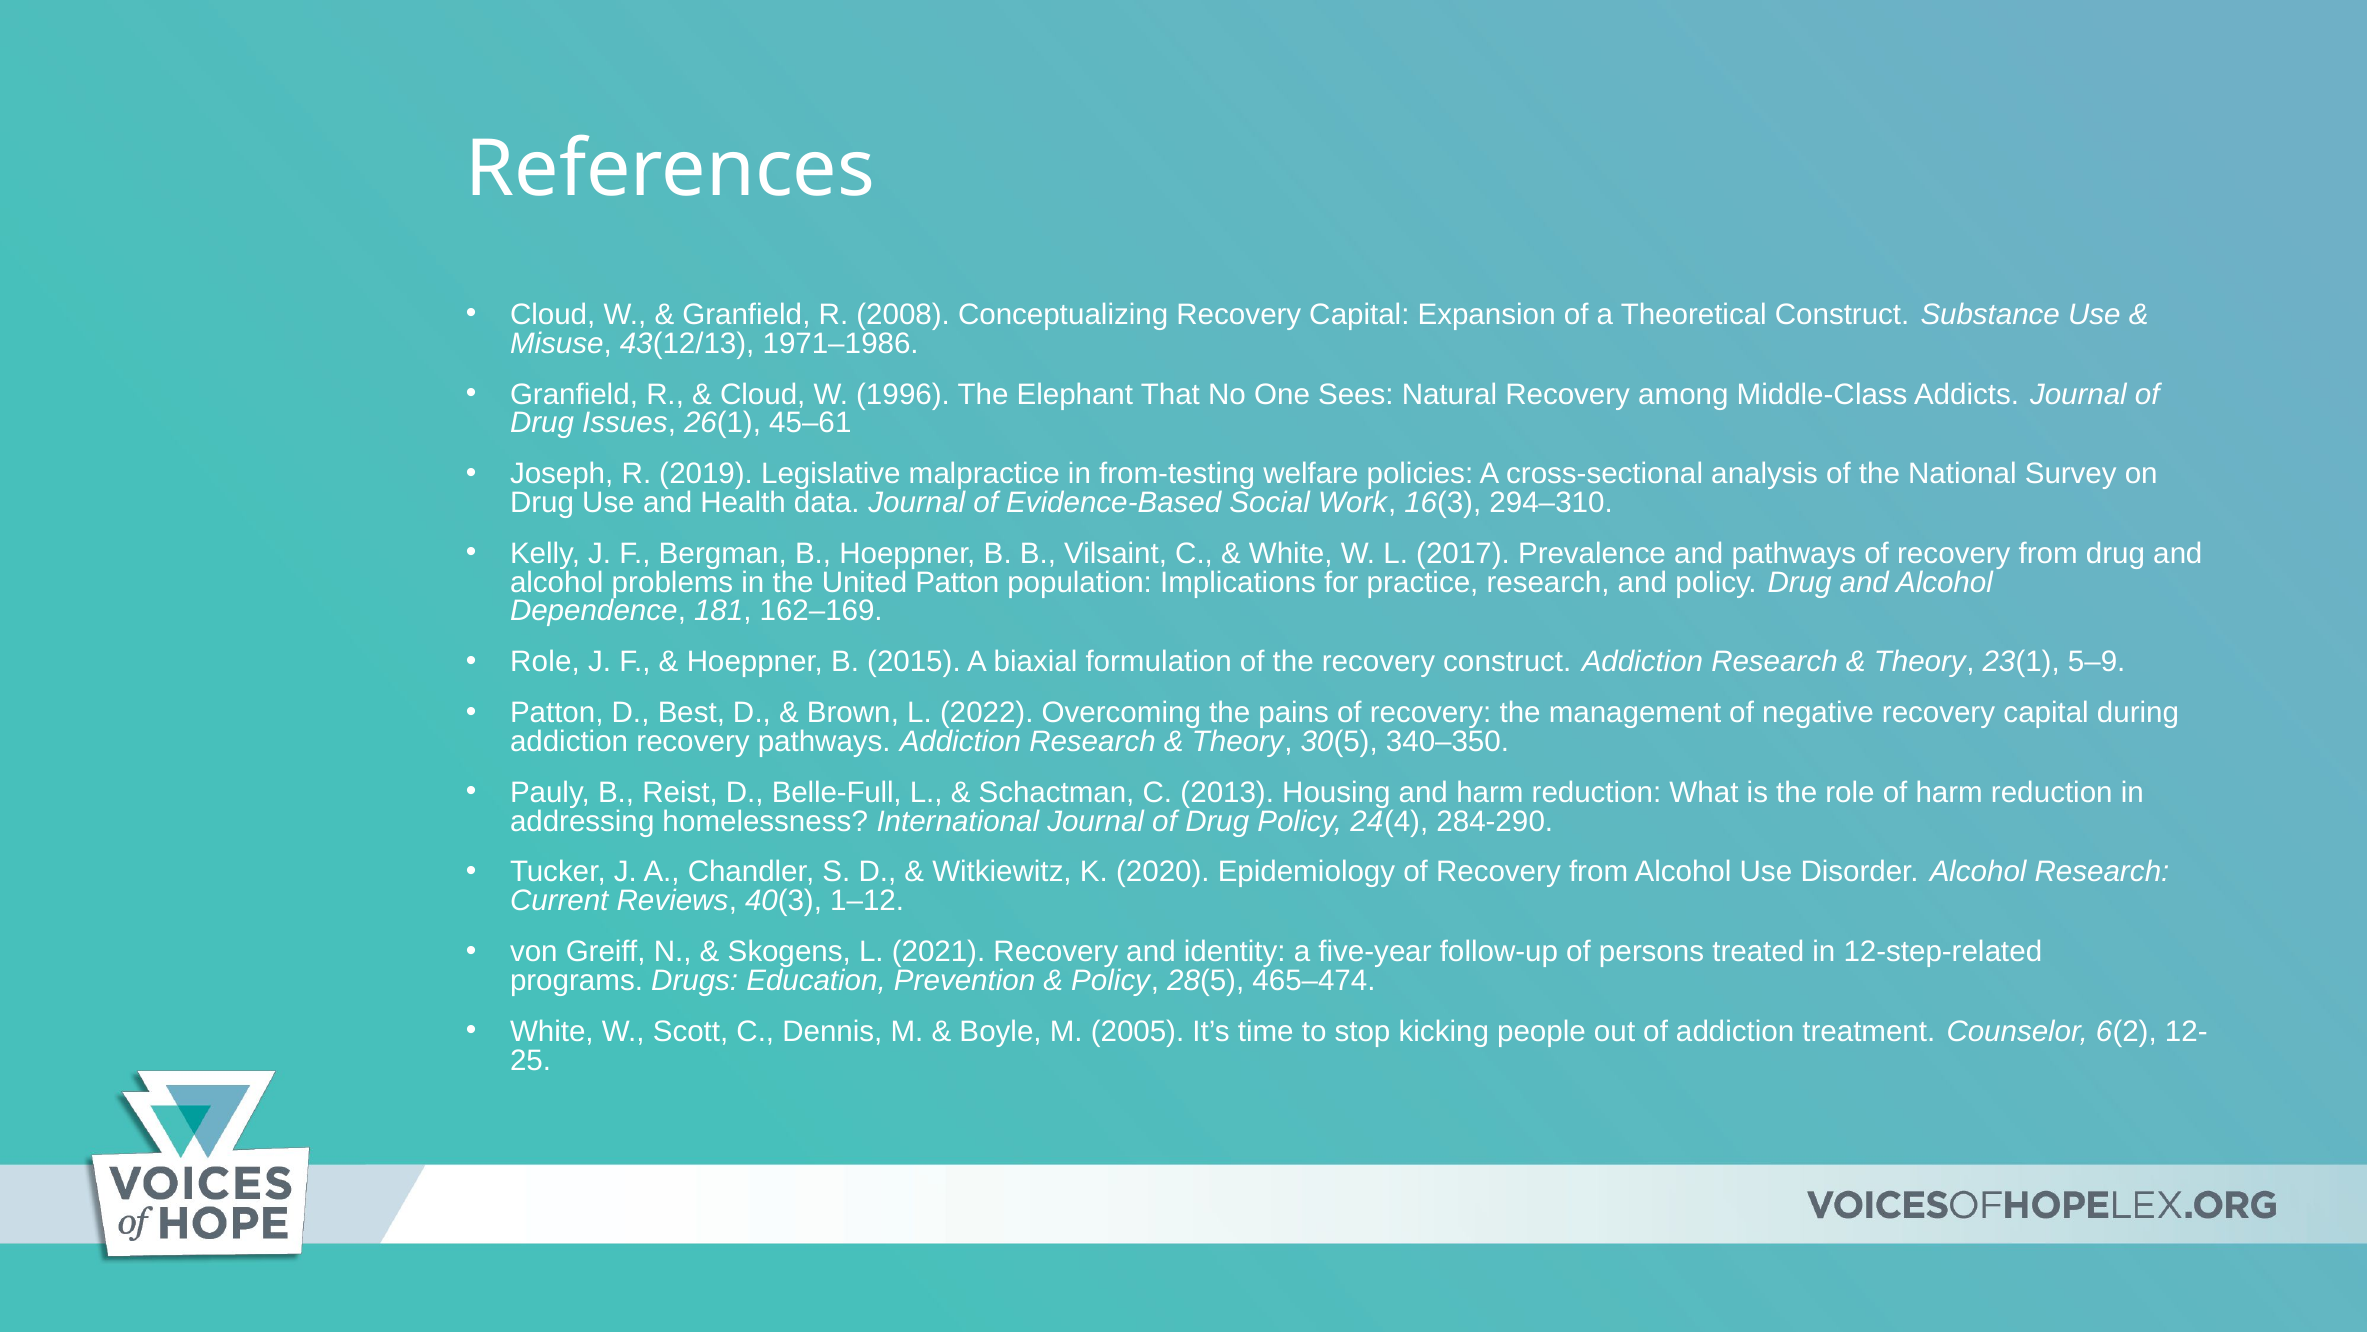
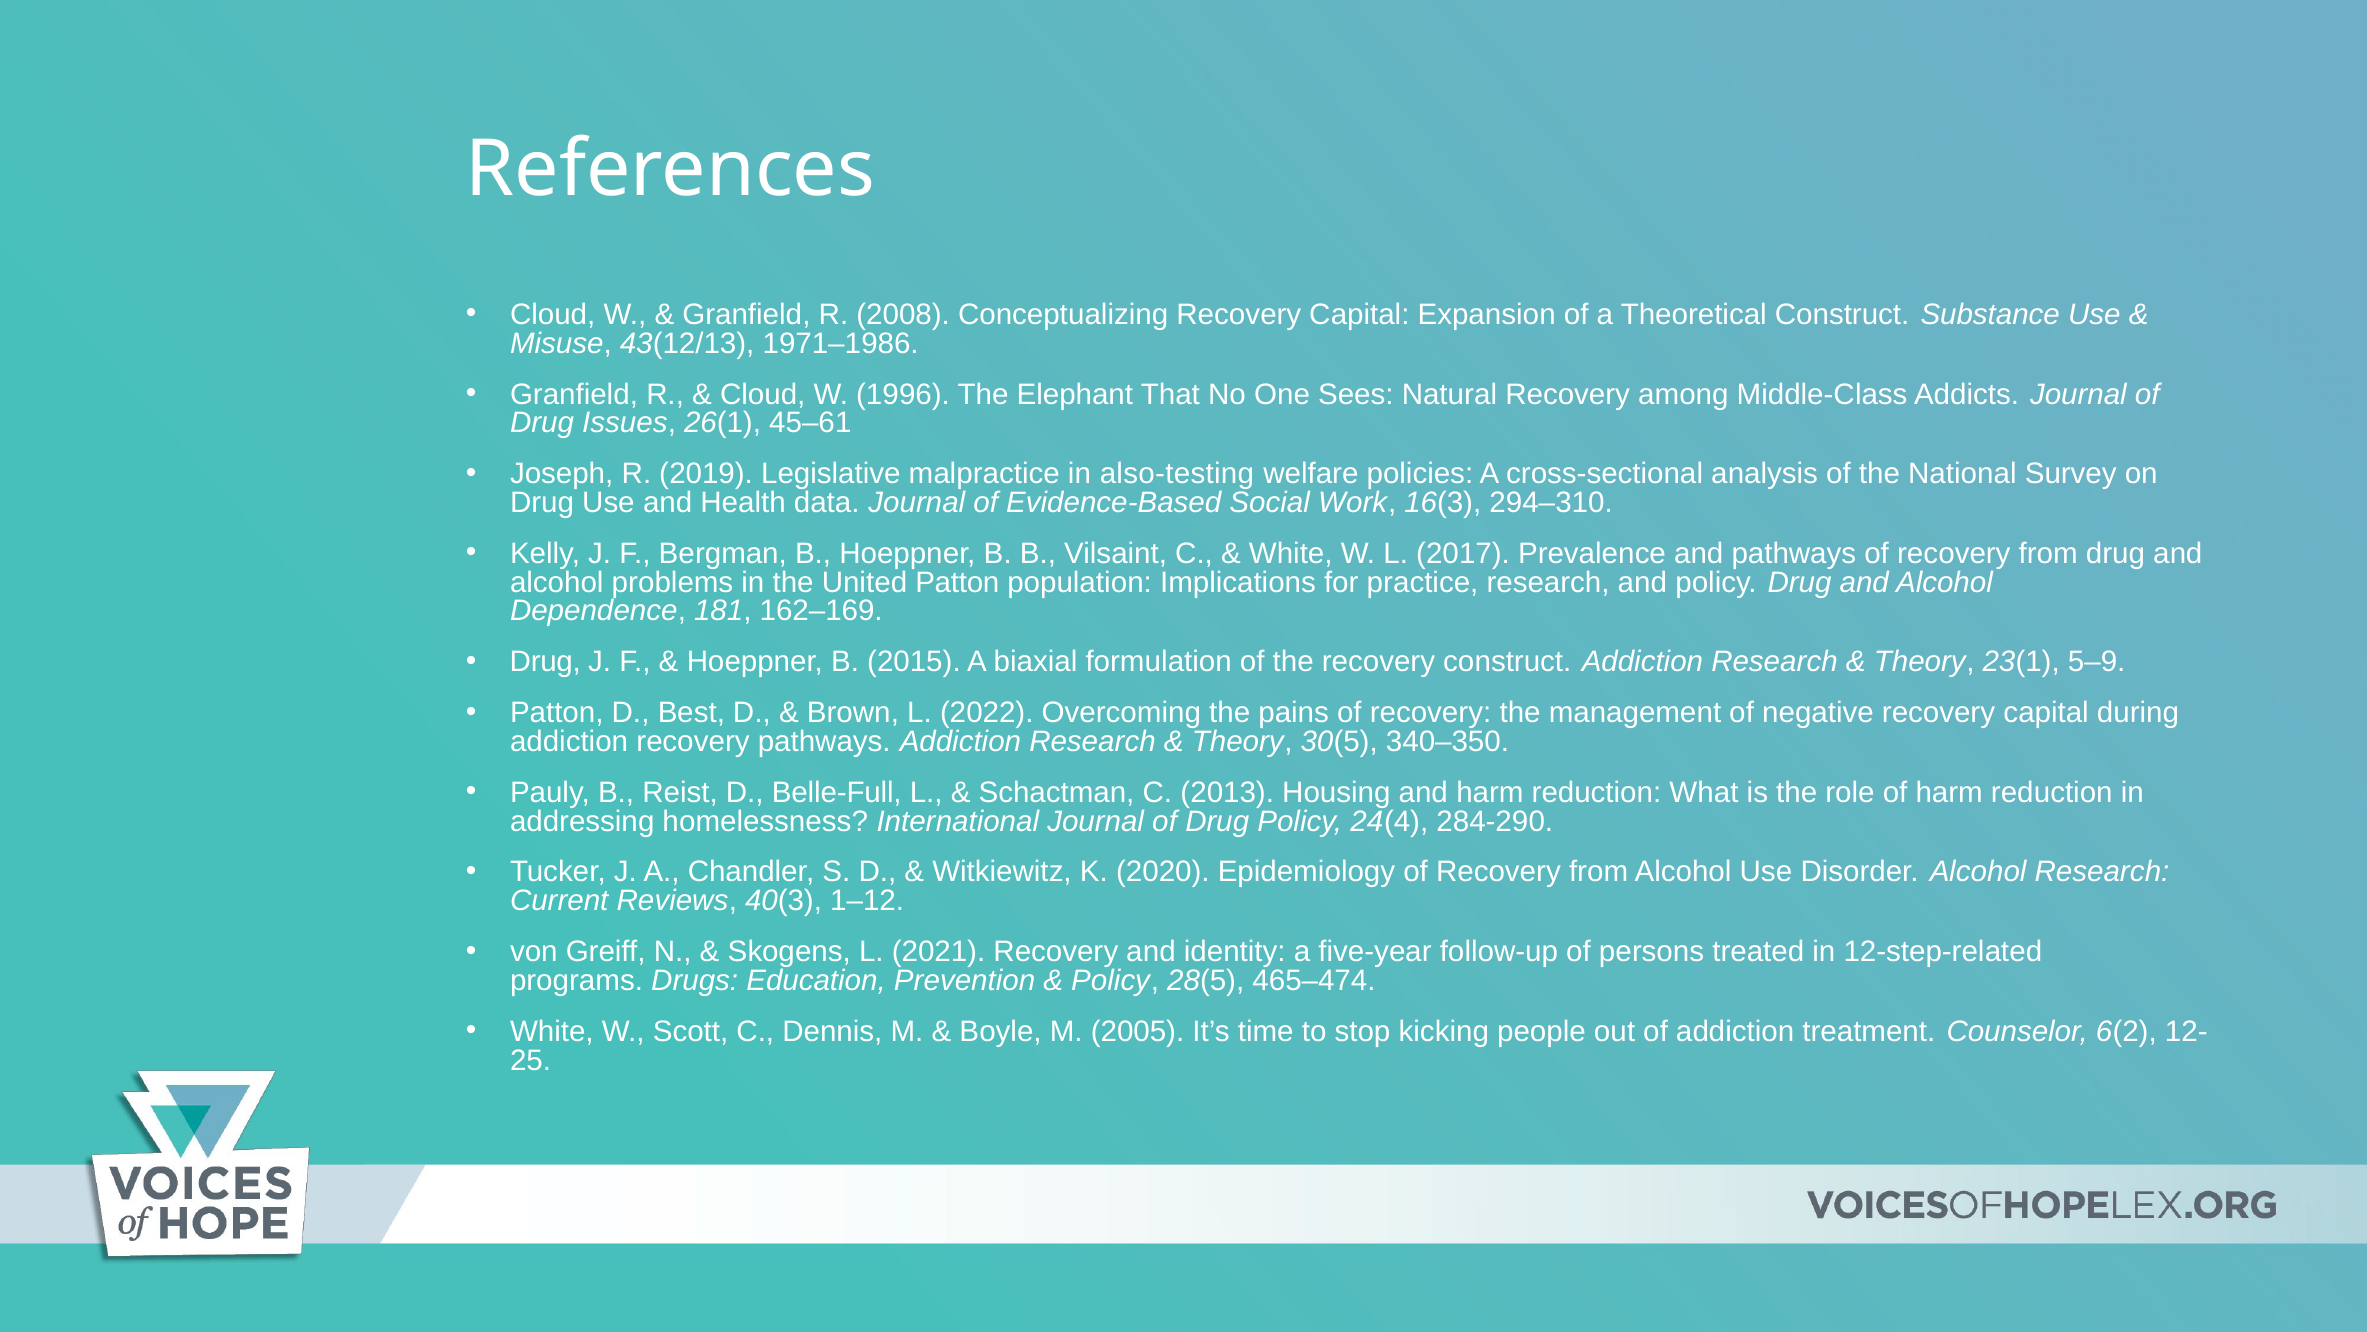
from-testing: from-testing -> also-testing
Role at (545, 662): Role -> Drug
